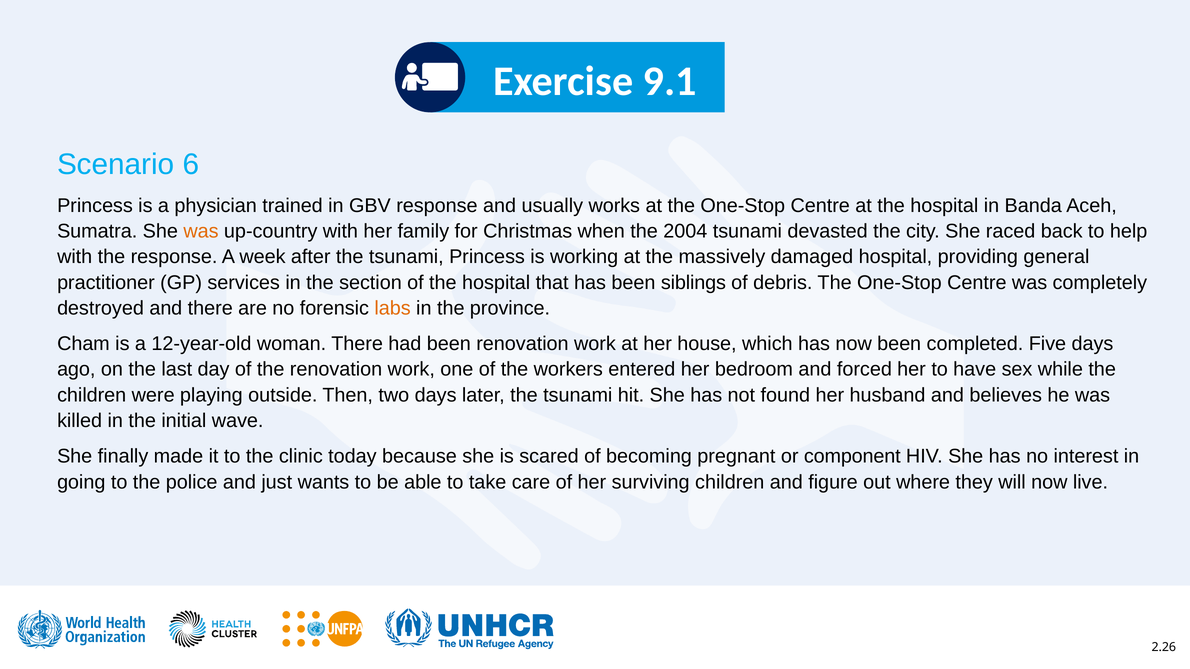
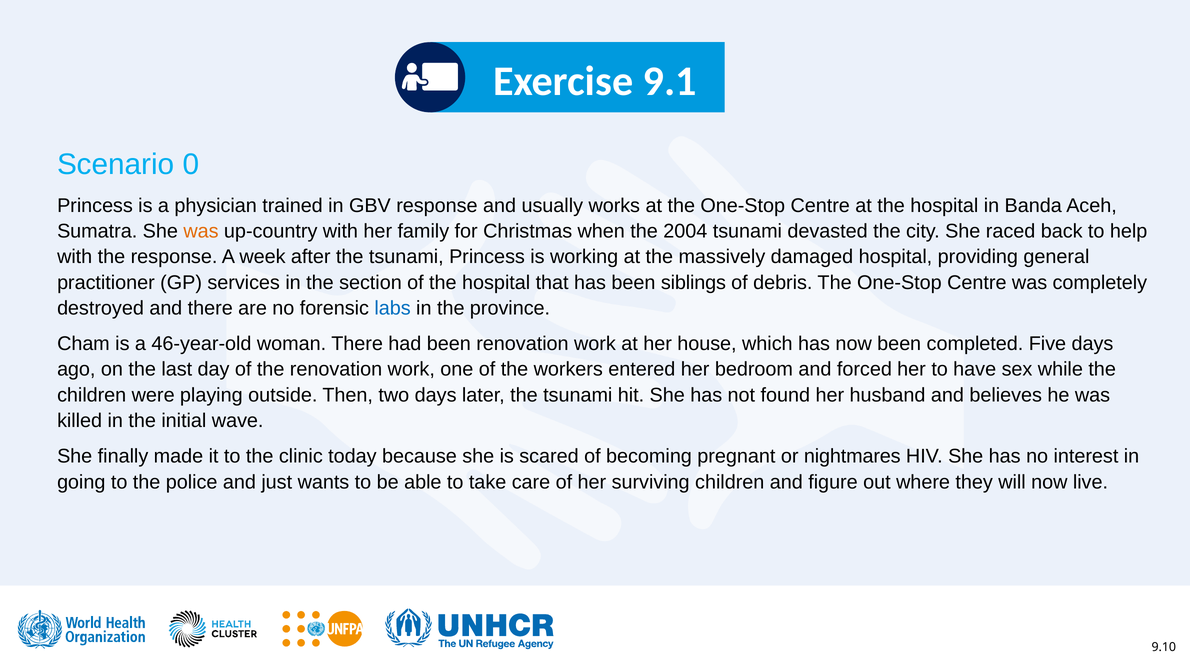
6: 6 -> 0
labs colour: orange -> blue
12-year-old: 12-year-old -> 46-year-old
component: component -> nightmares
2.26: 2.26 -> 9.10
